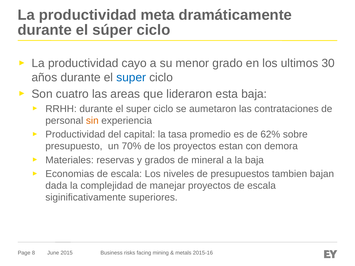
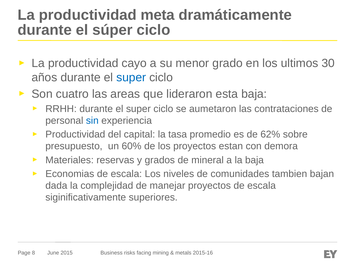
sin colour: orange -> blue
70%: 70% -> 60%
presupuestos: presupuestos -> comunidades
